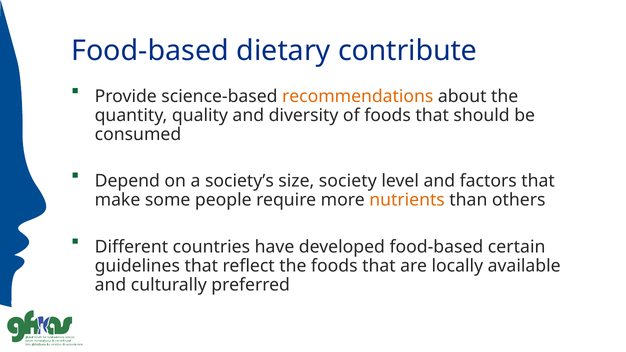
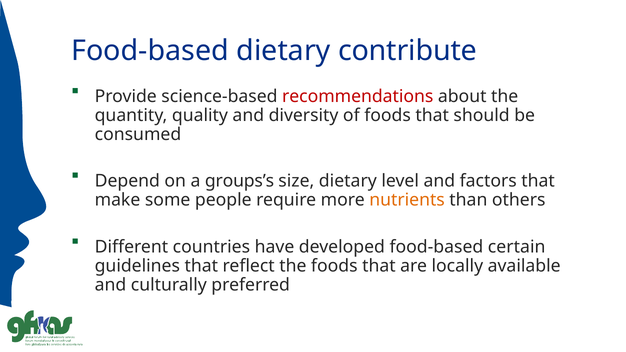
recommendations colour: orange -> red
society’s: society’s -> groups’s
size society: society -> dietary
